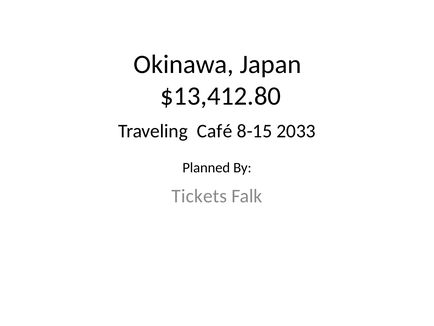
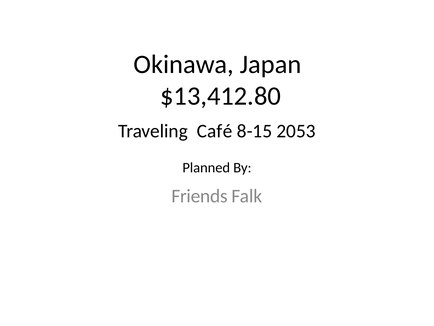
2033: 2033 -> 2053
Tickets: Tickets -> Friends
